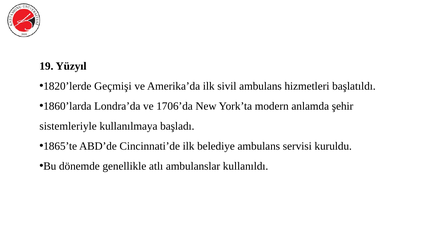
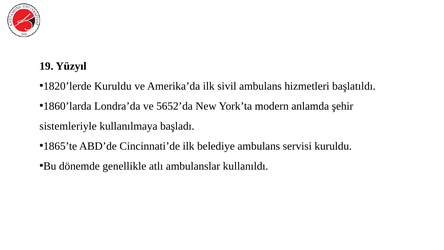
Geçmişi at (113, 86): Geçmişi -> Kuruldu
1706’da: 1706’da -> 5652’da
